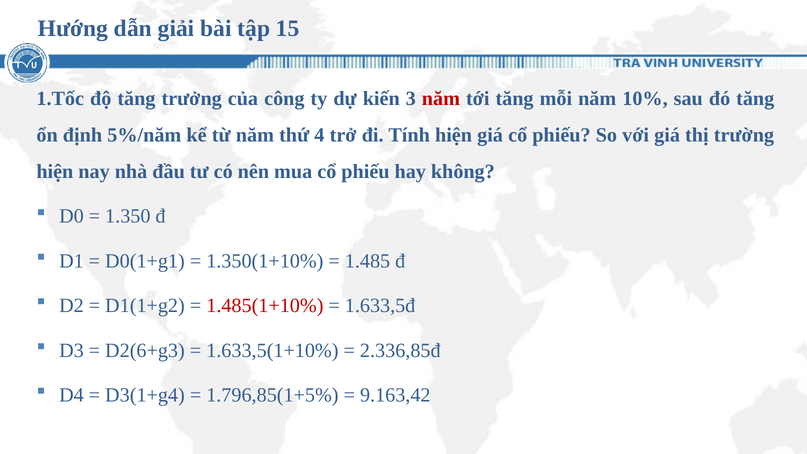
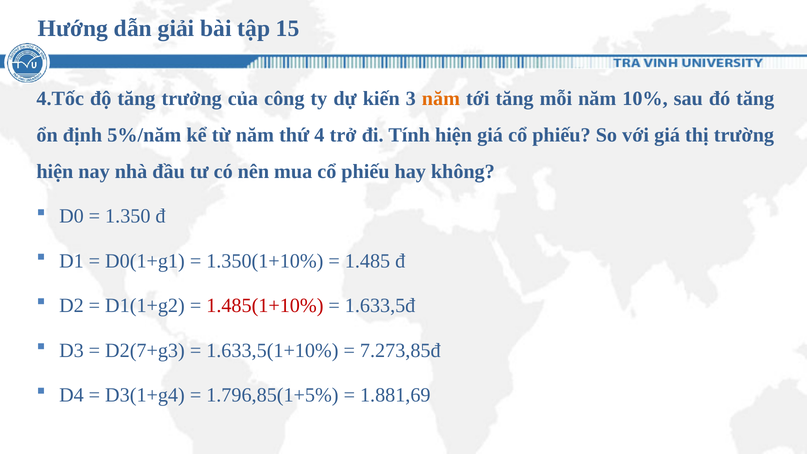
1.Tốc: 1.Tốc -> 4.Tốc
năm at (441, 99) colour: red -> orange
D2(6+g3: D2(6+g3 -> D2(7+g3
2.336,85đ: 2.336,85đ -> 7.273,85đ
9.163,42: 9.163,42 -> 1.881,69
